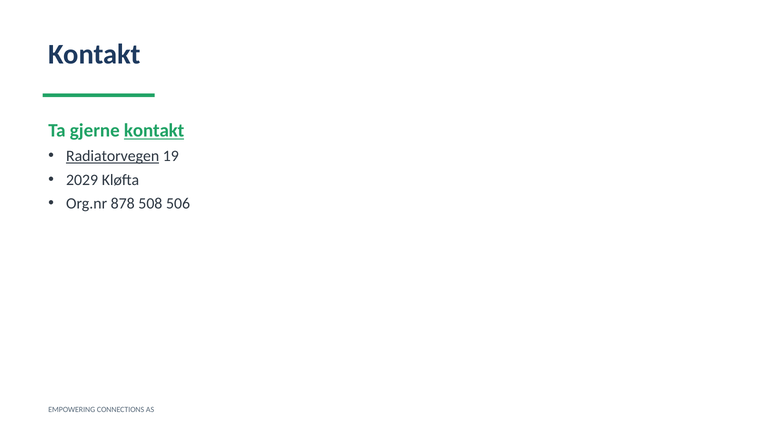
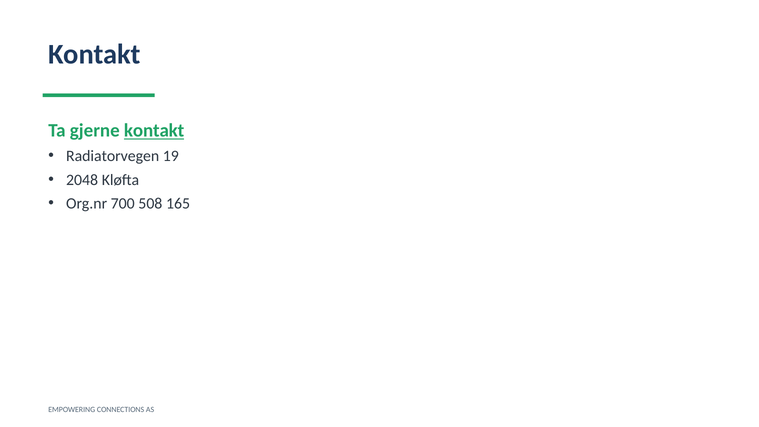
Radiatorvegen underline: present -> none
2029: 2029 -> 2048
878: 878 -> 700
506: 506 -> 165
